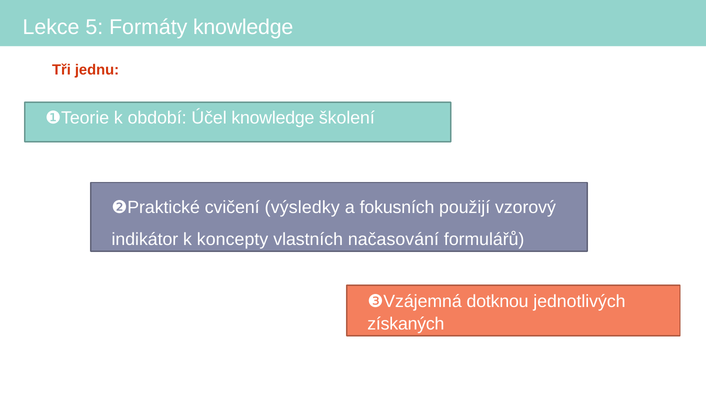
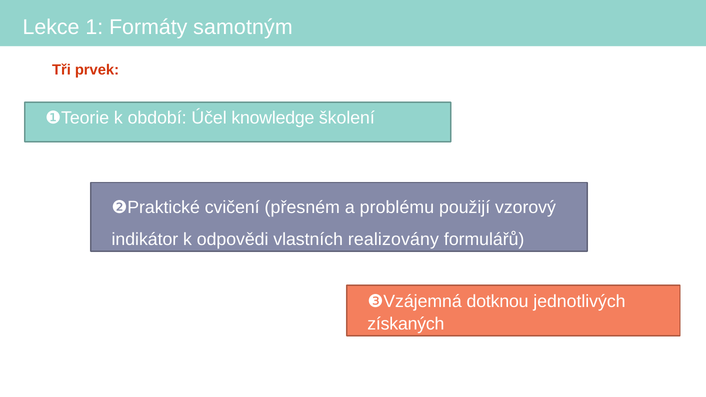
5: 5 -> 1
Formáty knowledge: knowledge -> samotným
jednu: jednu -> prvek
výsledky: výsledky -> přesném
fokusních: fokusních -> problému
koncepty: koncepty -> odpovědi
načasování: načasování -> realizovány
